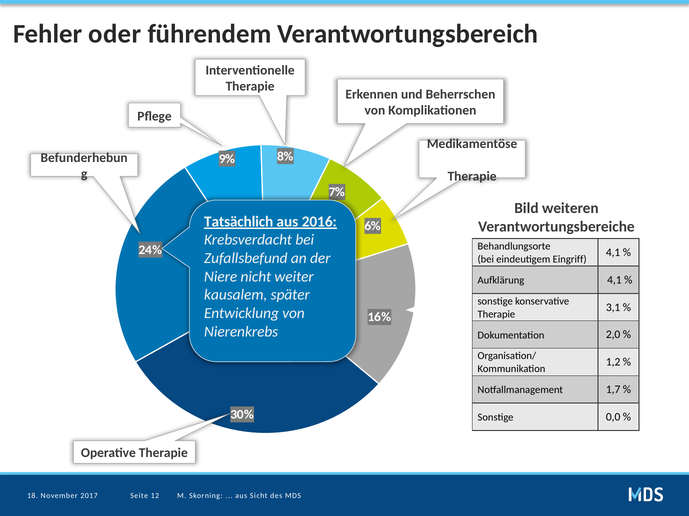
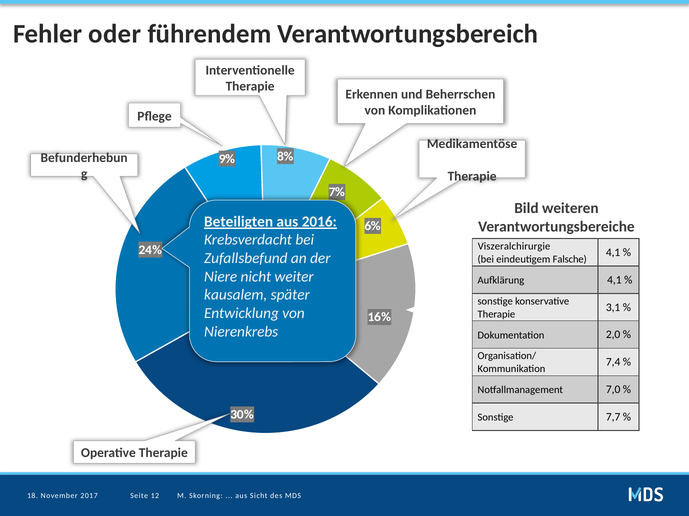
Tatsächlich: Tatsächlich -> Beteiligten
Behandlungsorte: Behandlungsorte -> Viszeralchirurgie
Eingriff: Eingriff -> Falsche
1,2: 1,2 -> 7,4
1,7: 1,7 -> 7,0
0,0: 0,0 -> 7,7
